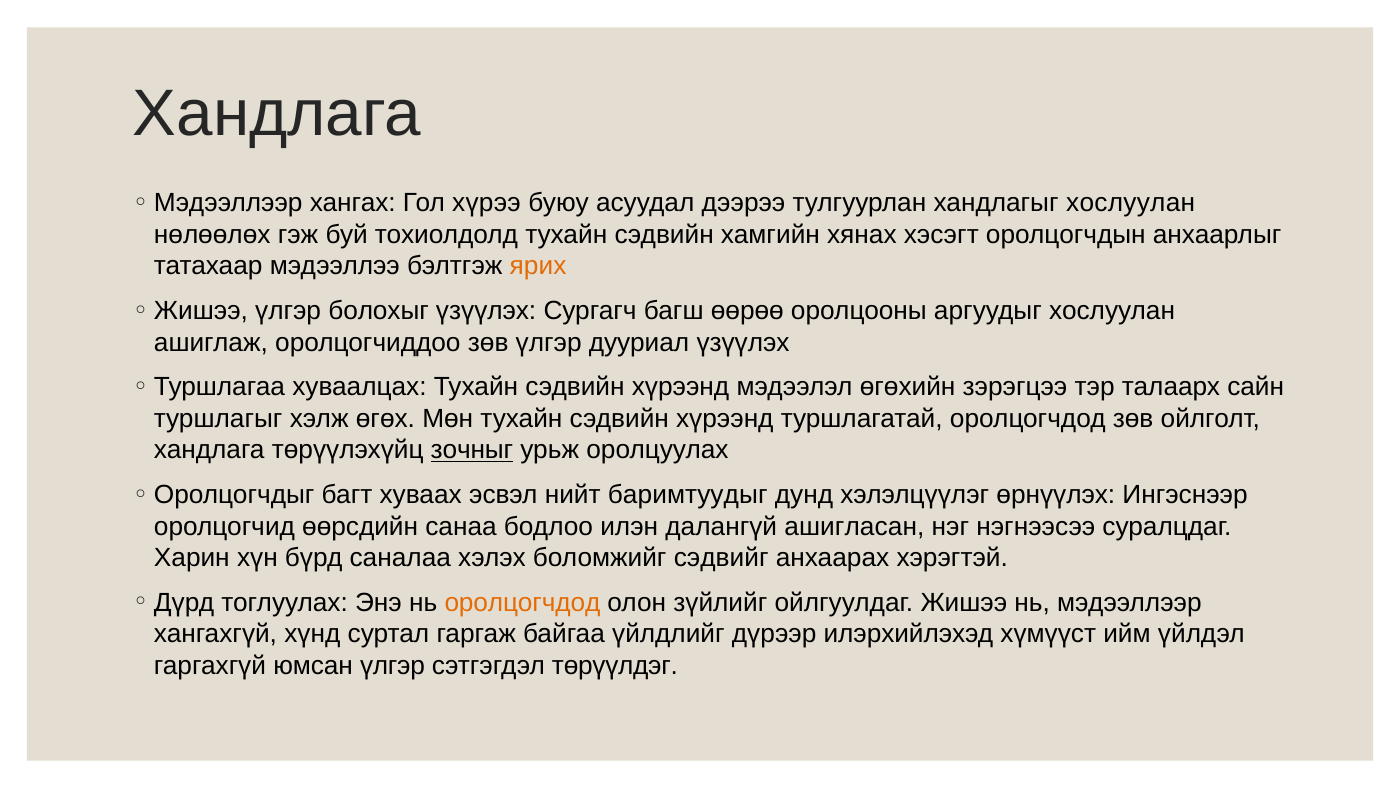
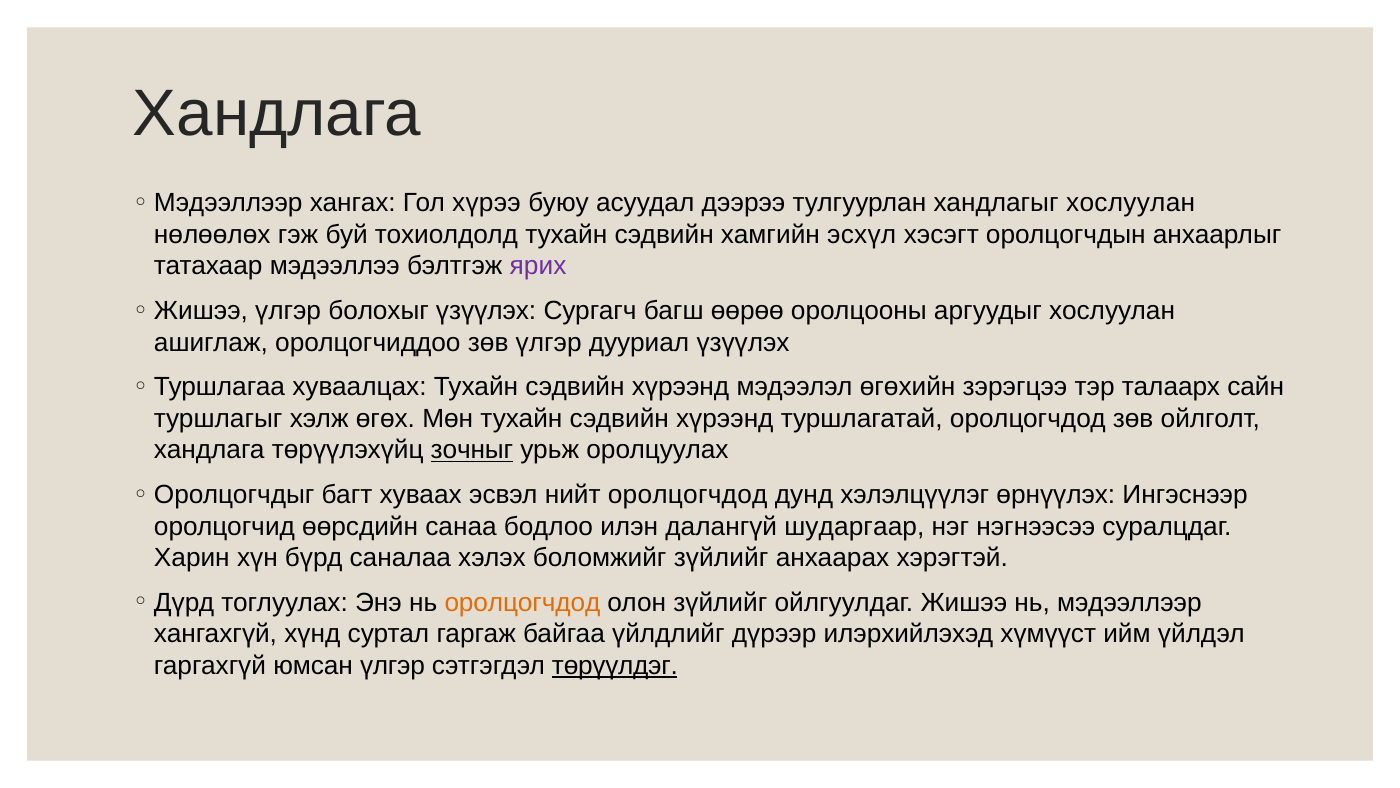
хянах: хянах -> эсхүл
ярих colour: orange -> purple
нийт баримтуудыг: баримтуудыг -> оролцогчдод
ашигласан: ашигласан -> шударгаар
боломжийг сэдвийг: сэдвийг -> зүйлийг
төрүүлдэг underline: none -> present
